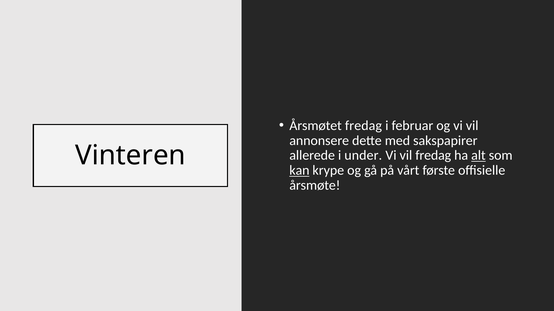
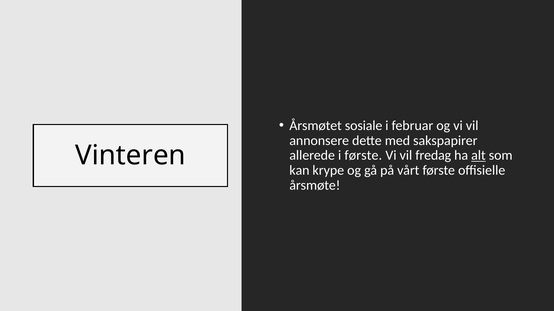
Årsmøtet fredag: fredag -> sosiale
i under: under -> første
kan underline: present -> none
